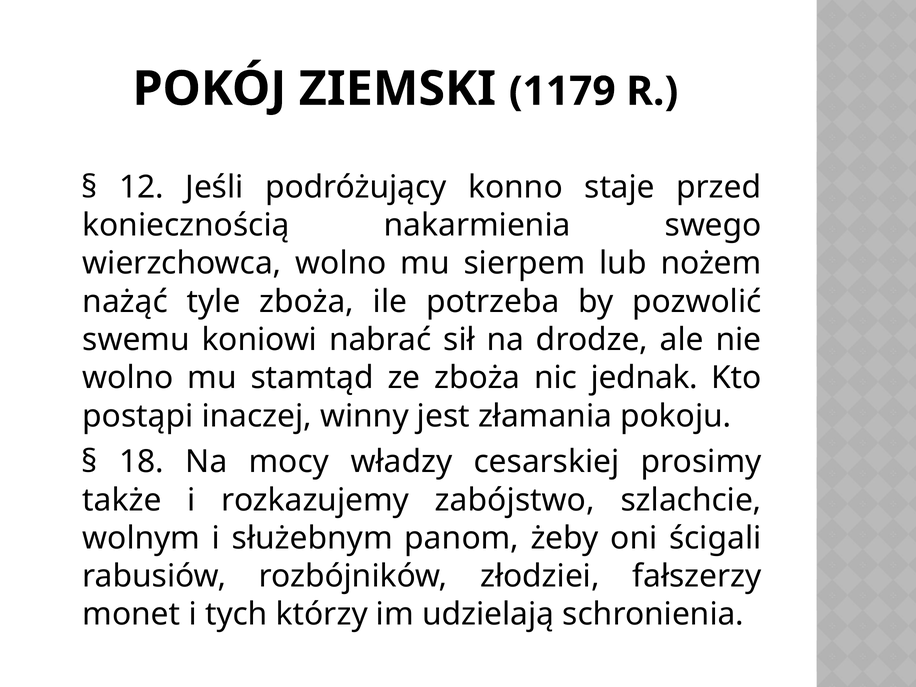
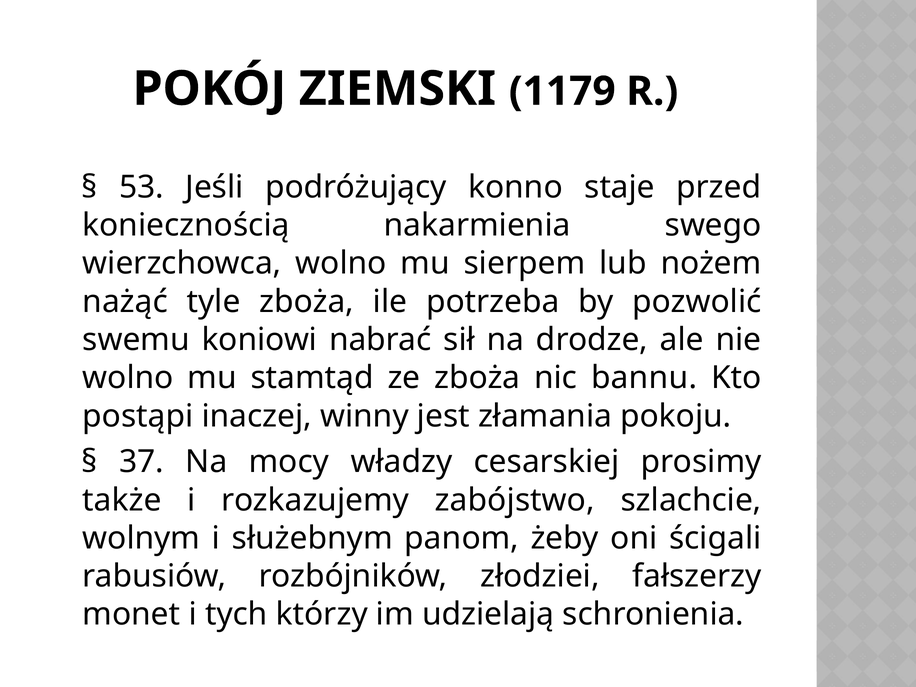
12: 12 -> 53
jednak: jednak -> bannu
18: 18 -> 37
